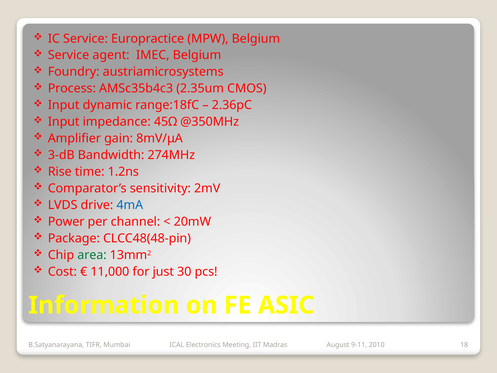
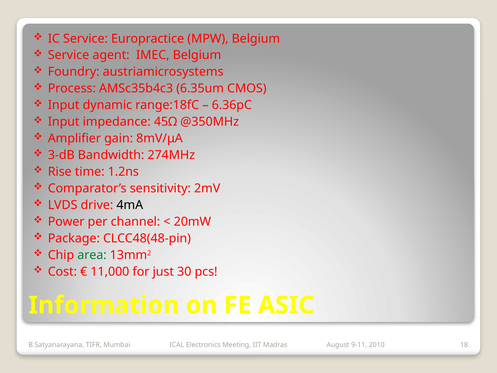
2.35um: 2.35um -> 6.35um
2.36pC: 2.36pC -> 6.36pC
4mA colour: blue -> black
